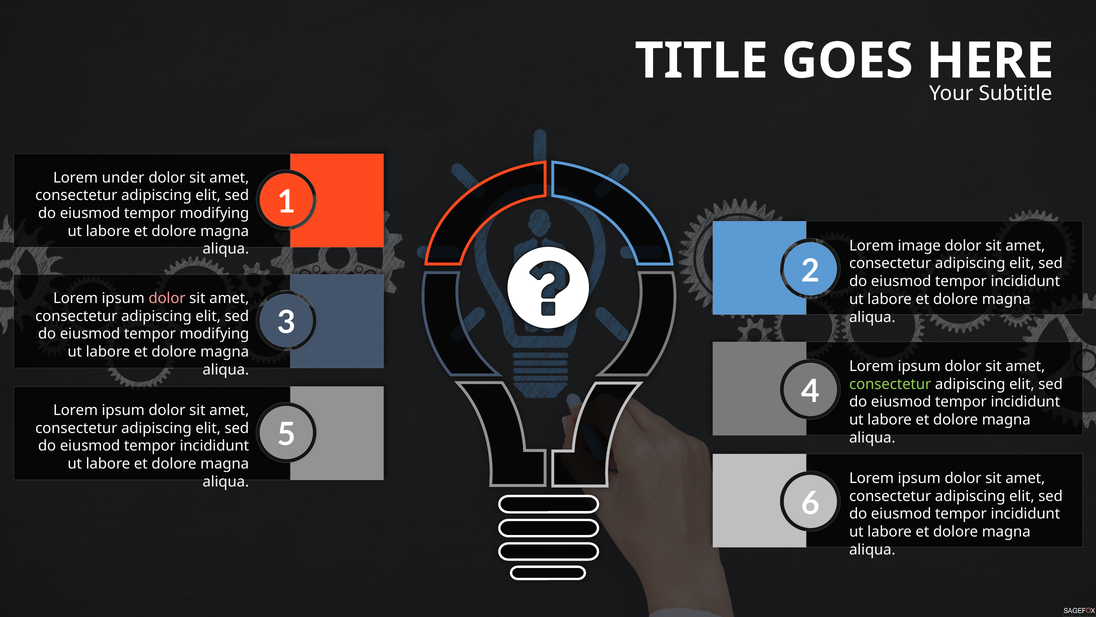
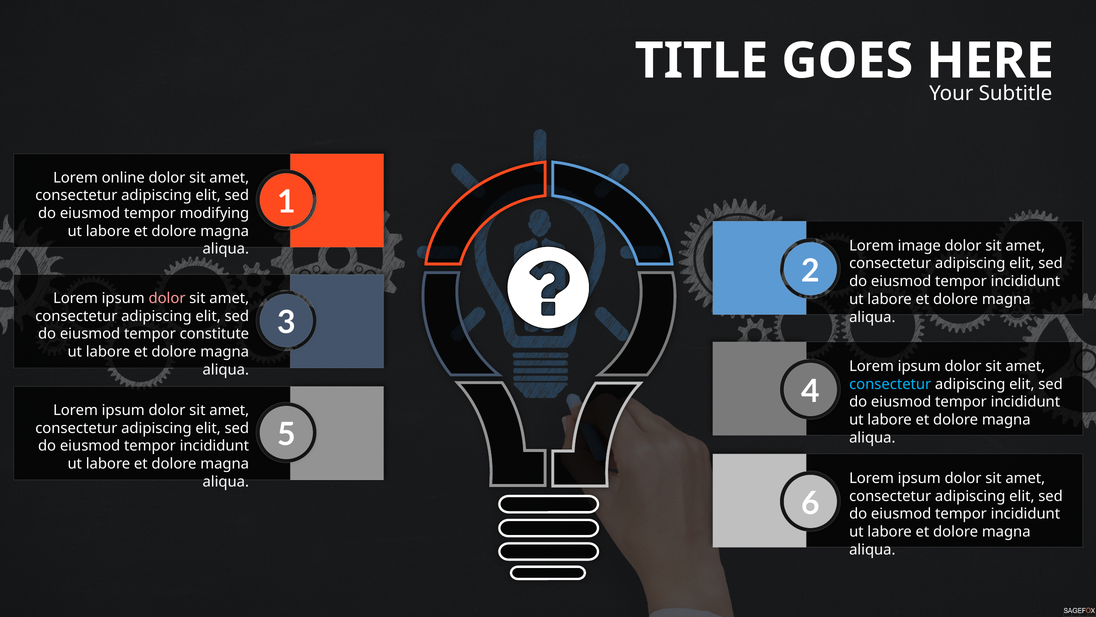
under: under -> online
modifying at (214, 334): modifying -> constitute
consectetur at (890, 384) colour: light green -> light blue
